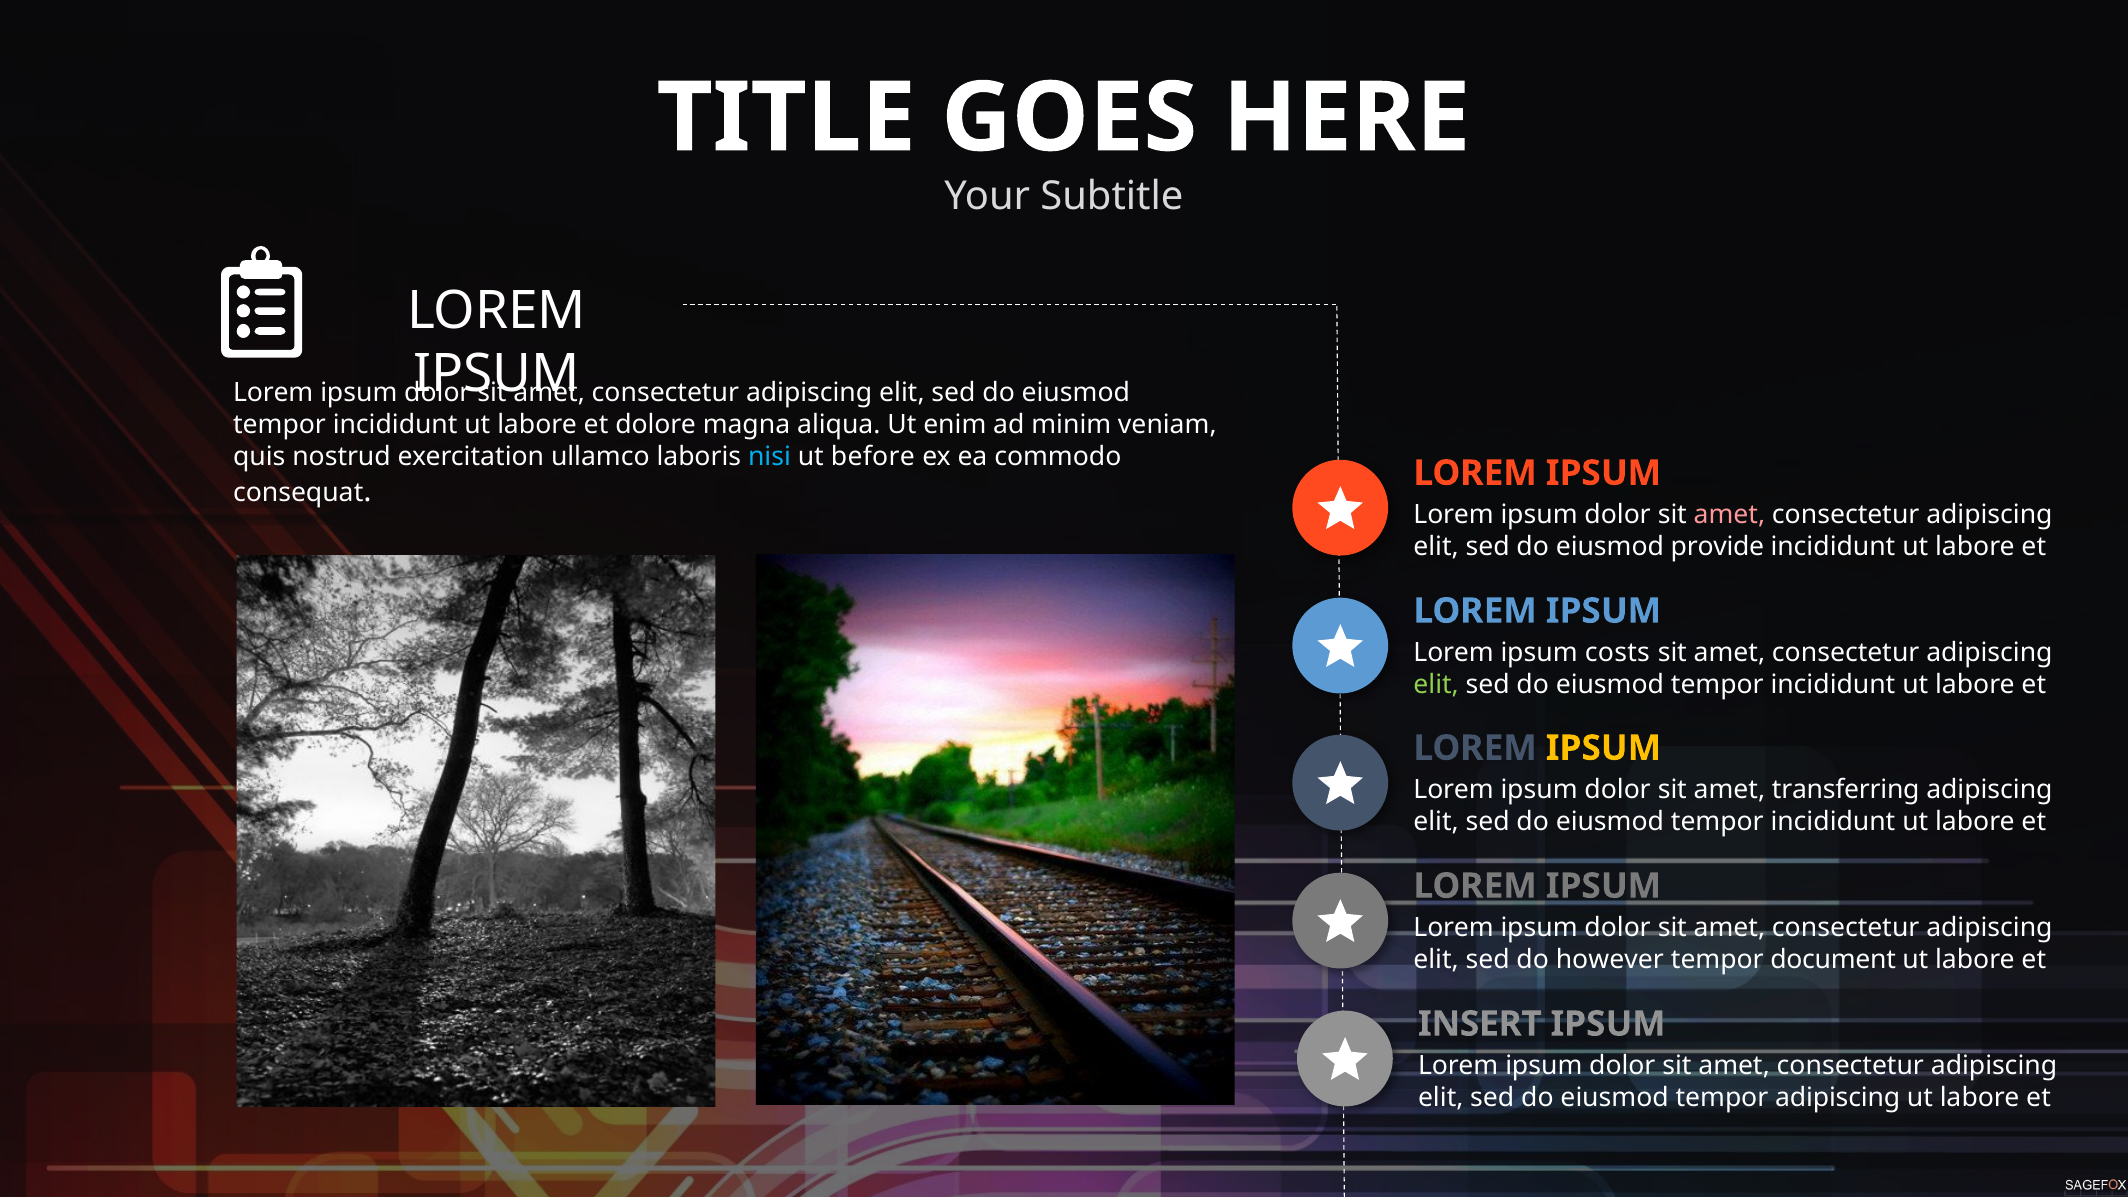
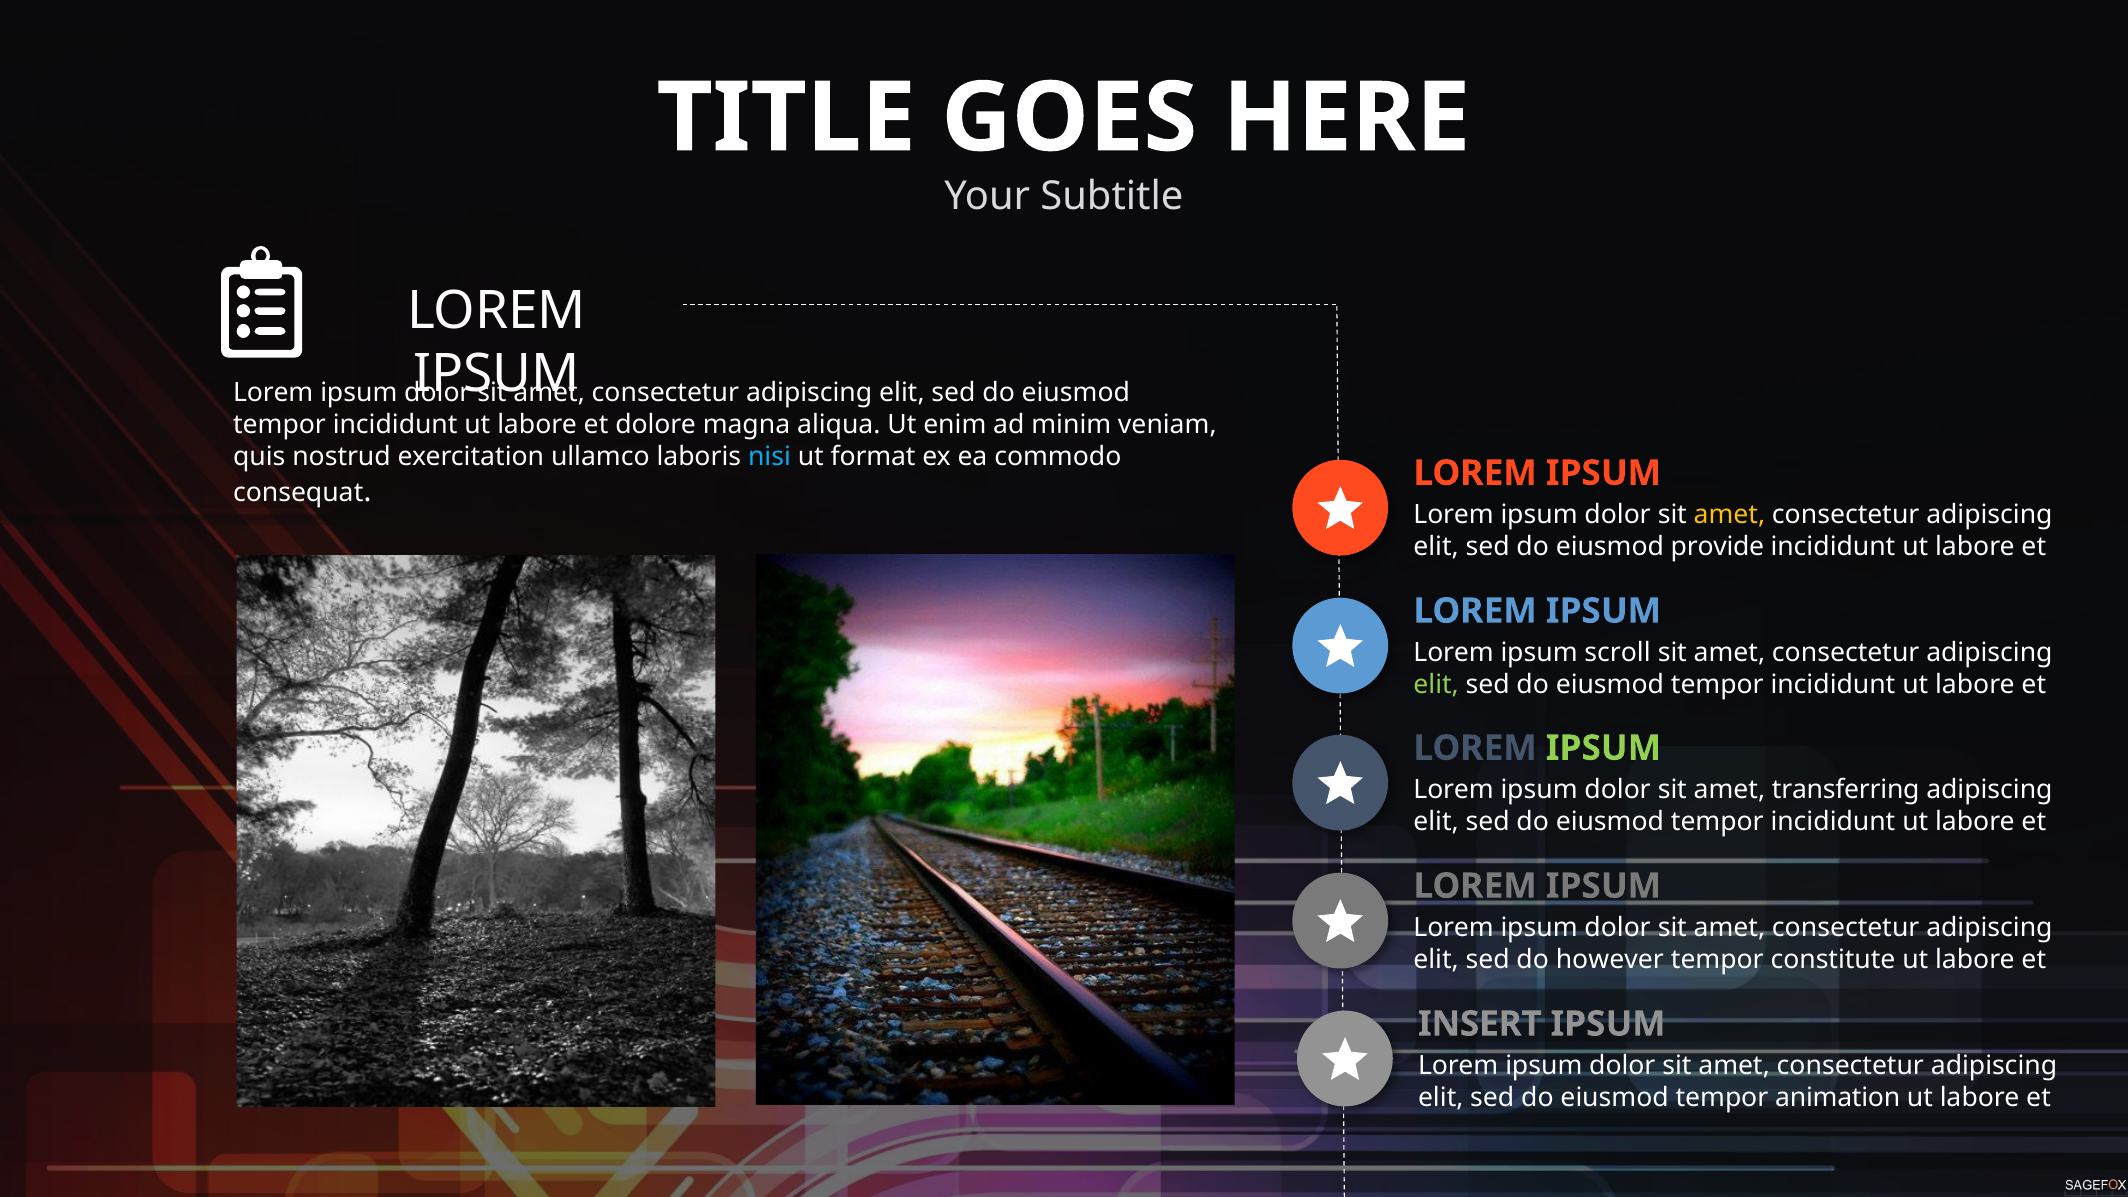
before: before -> format
amet at (1729, 515) colour: pink -> yellow
costs: costs -> scroll
IPSUM at (1603, 748) colour: yellow -> light green
document: document -> constitute
tempor adipiscing: adipiscing -> animation
